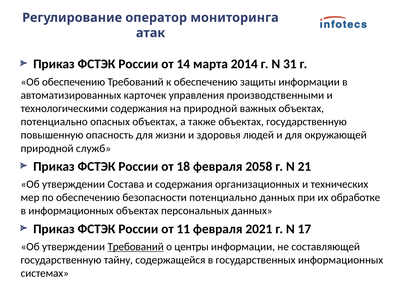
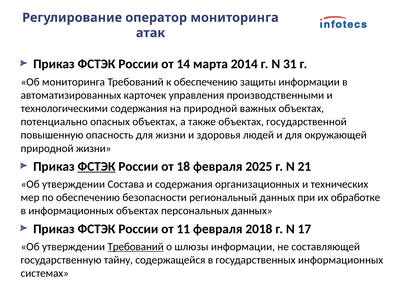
Об обеспечению: обеспечению -> мониторинга
объектах государственную: государственную -> государственной
природной служб: служб -> жизни
ФСТЭК at (97, 166) underline: none -> present
2058: 2058 -> 2025
безопасности потенциально: потенциально -> региональный
2021: 2021 -> 2018
центры: центры -> шлюзы
